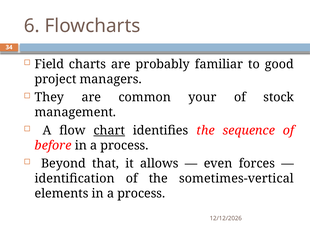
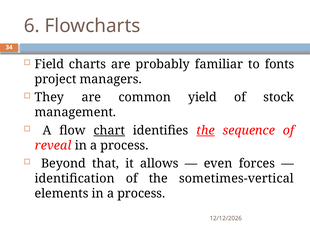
good: good -> fonts
your: your -> yield
the at (206, 130) underline: none -> present
before: before -> reveal
